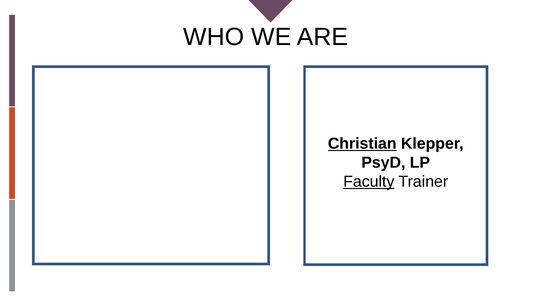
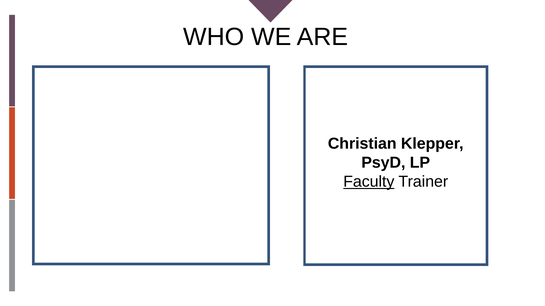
Christian underline: present -> none
